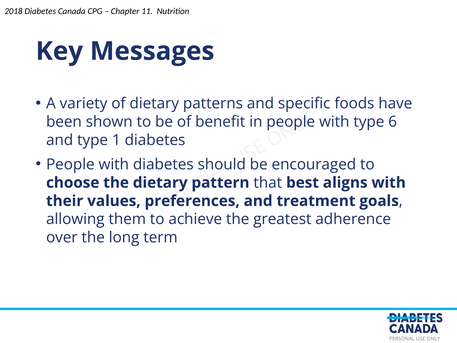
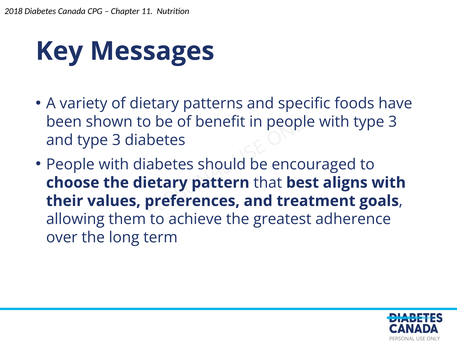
with type 6: 6 -> 3
and type 1: 1 -> 3
